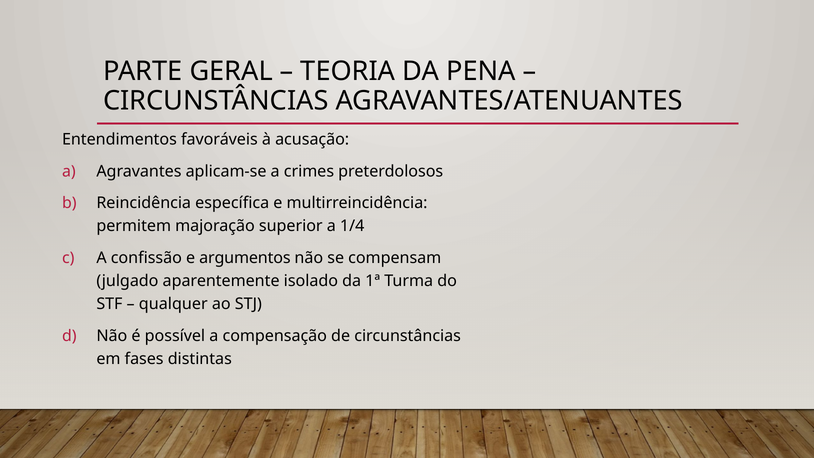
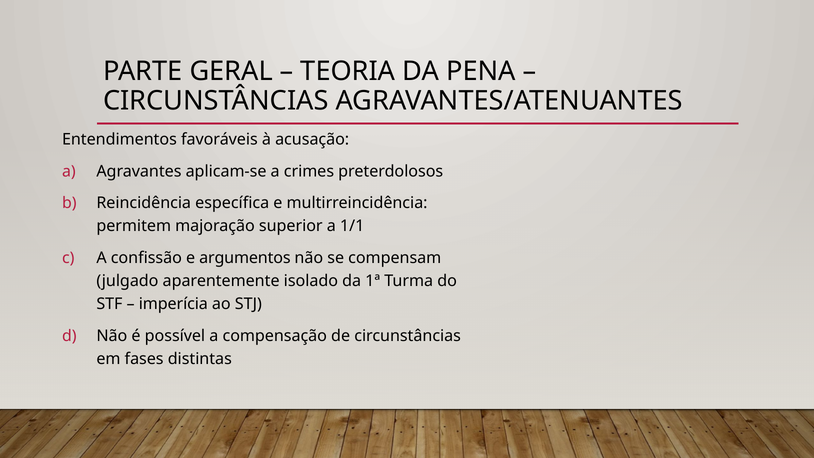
1/4: 1/4 -> 1/1
qualquer: qualquer -> imperícia
